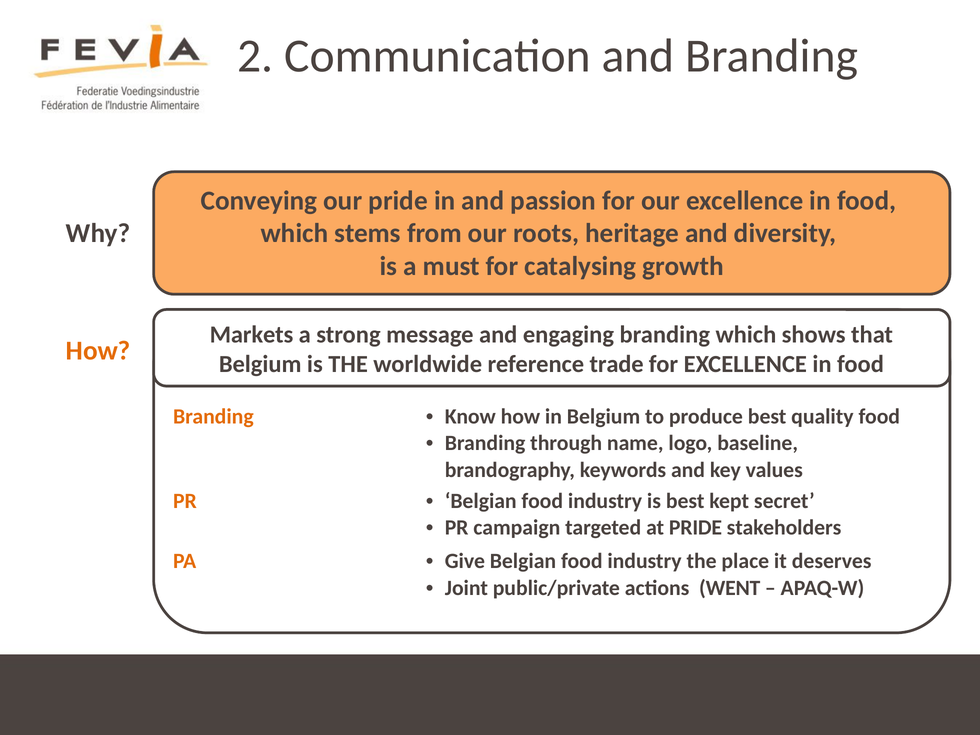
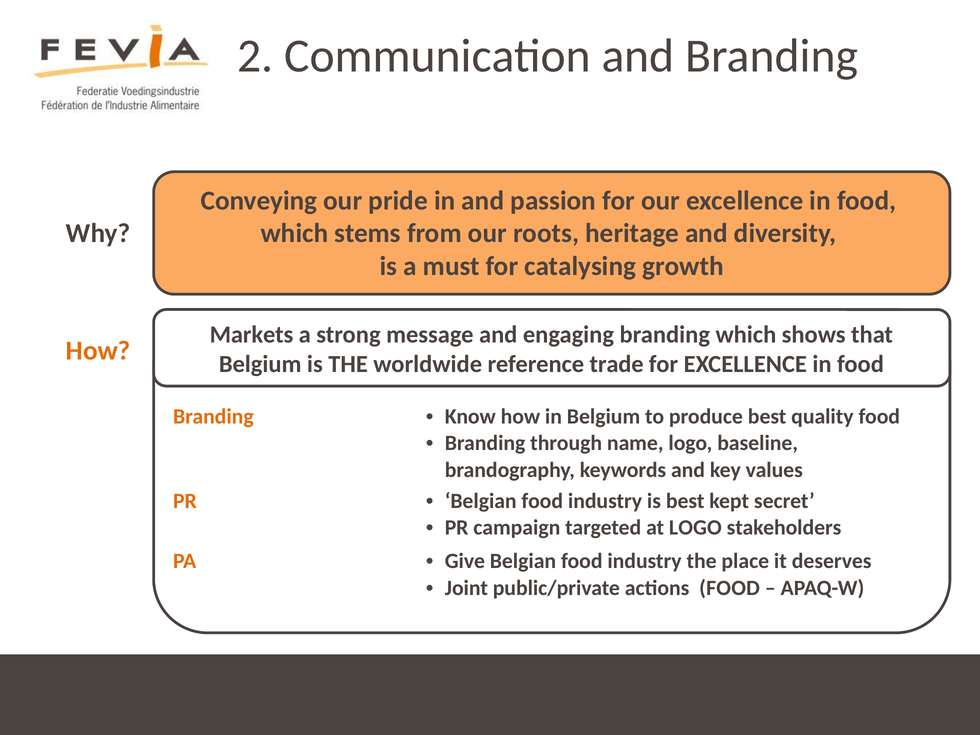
at PRIDE: PRIDE -> LOGO
actions WENT: WENT -> FOOD
